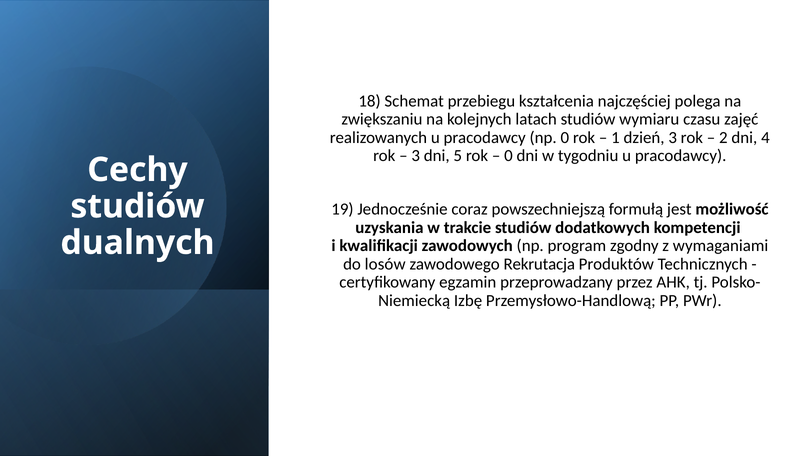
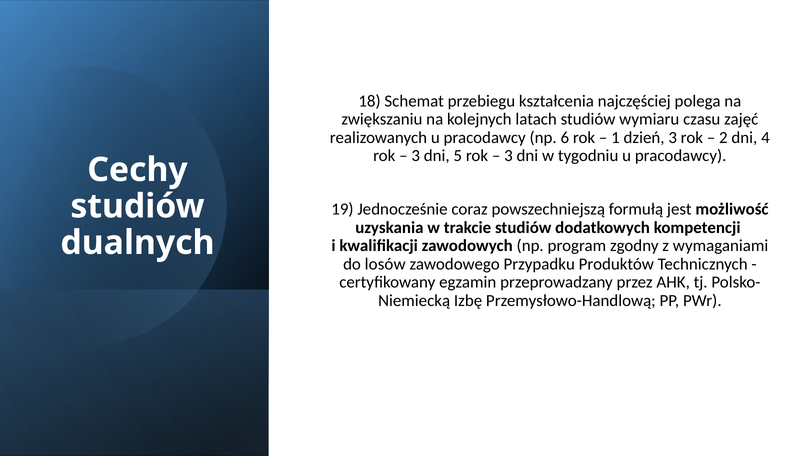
np 0: 0 -> 6
0 at (508, 156): 0 -> 3
Rekrutacja: Rekrutacja -> Przypadku
